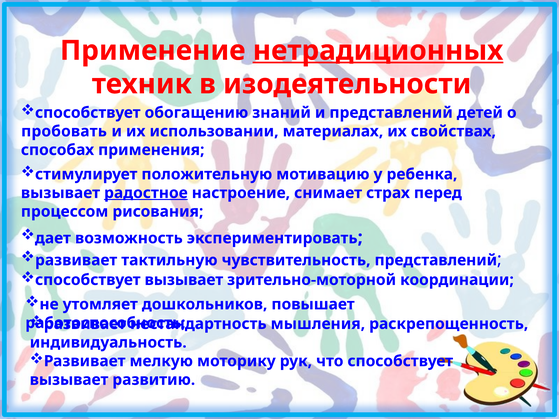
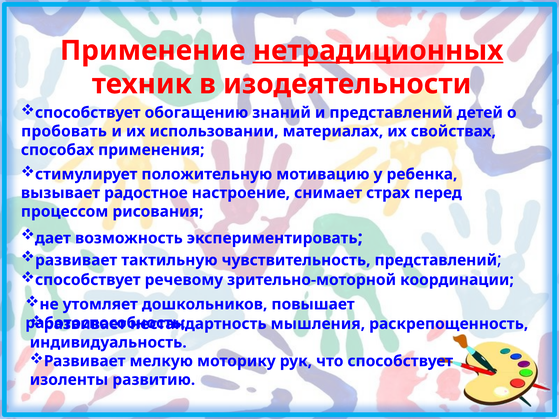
радостное underline: present -> none
вызывает at (184, 280): вызывает -> речевому
вызывает at (69, 380): вызывает -> изоленты
